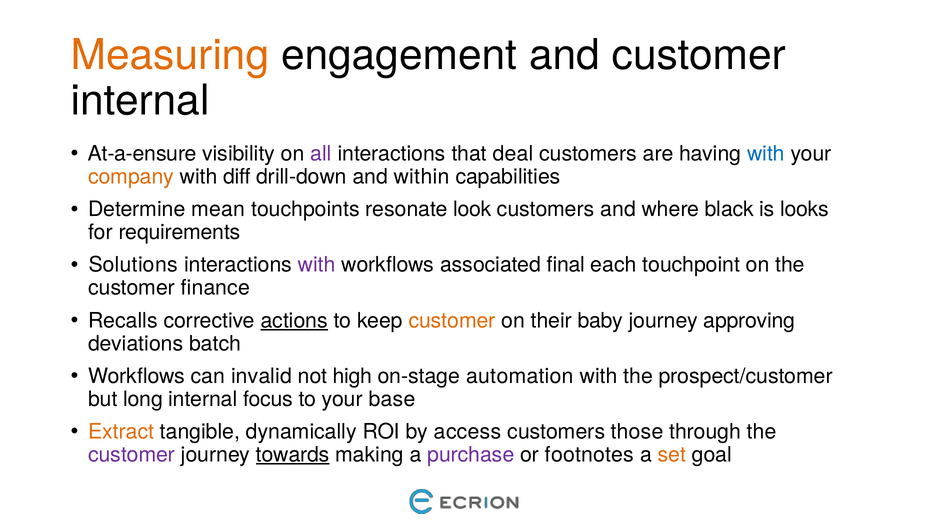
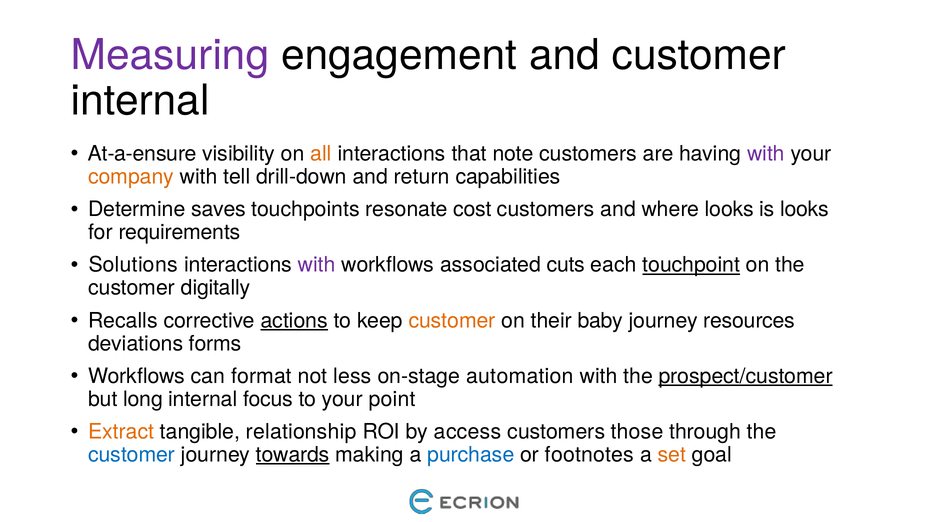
Measuring colour: orange -> purple
all colour: purple -> orange
deal: deal -> note
with at (766, 154) colour: blue -> purple
diff: diff -> tell
within: within -> return
mean: mean -> saves
look: look -> cost
where black: black -> looks
final: final -> cuts
touchpoint underline: none -> present
finance: finance -> digitally
approving: approving -> resources
batch: batch -> forms
invalid: invalid -> format
high: high -> less
prospect/customer underline: none -> present
base: base -> point
dynamically: dynamically -> relationship
customer at (132, 455) colour: purple -> blue
purchase colour: purple -> blue
